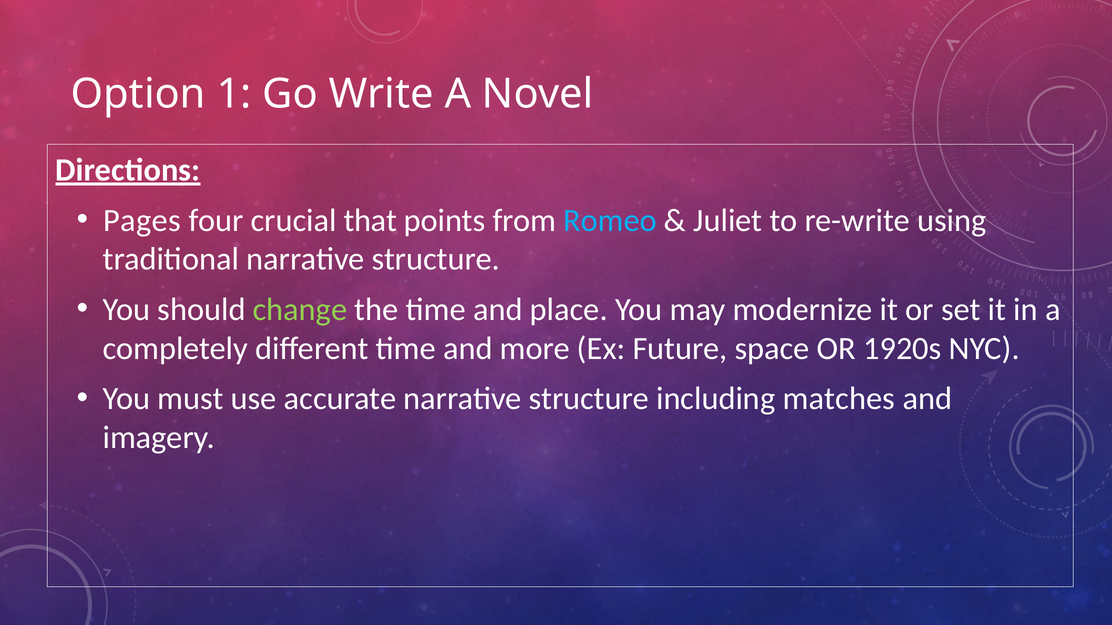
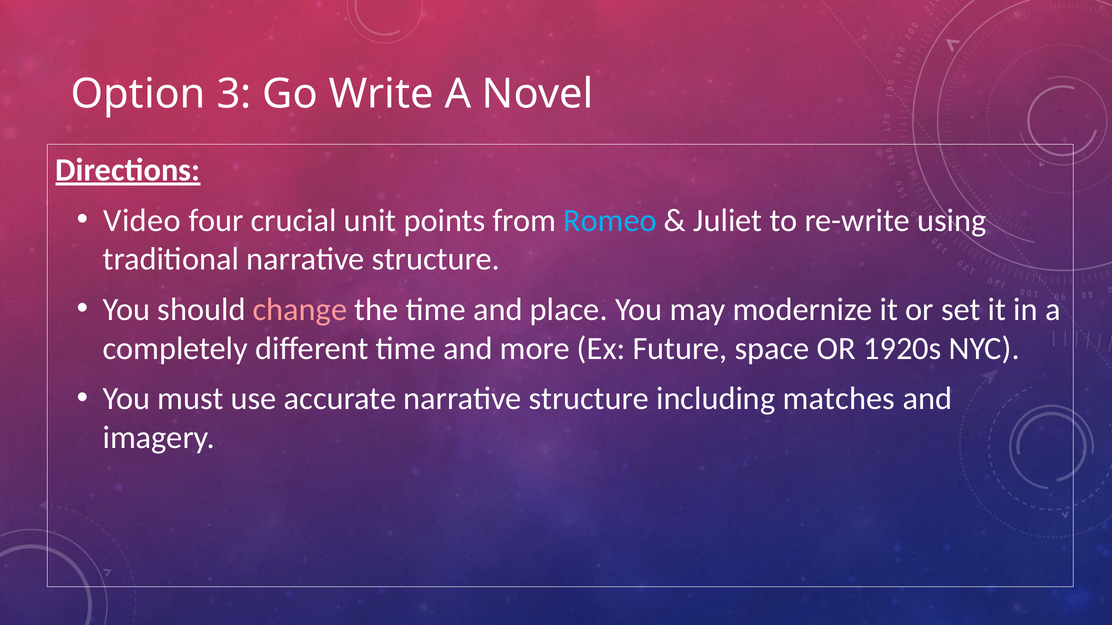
1: 1 -> 3
Pages: Pages -> Video
that: that -> unit
change colour: light green -> pink
